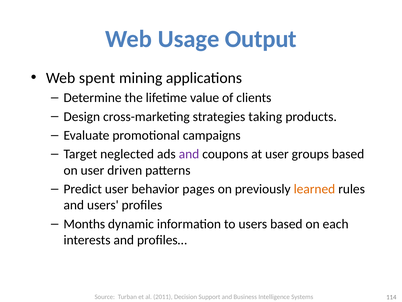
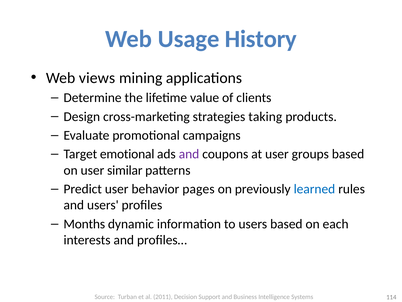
Output: Output -> History
spent: spent -> views
neglected: neglected -> emotional
driven: driven -> similar
learned colour: orange -> blue
